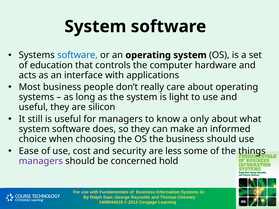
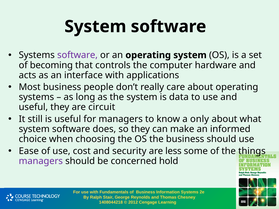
software at (77, 55) colour: blue -> purple
education: education -> becoming
light: light -> data
silicon: silicon -> circuit
